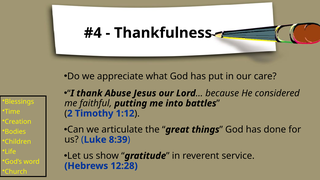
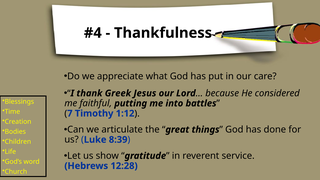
Abuse: Abuse -> Greek
2: 2 -> 7
